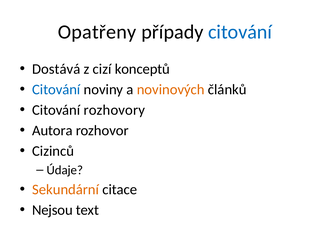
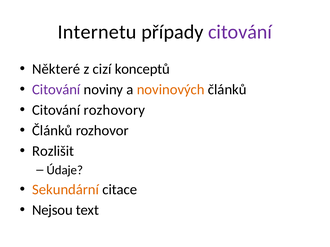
Opatřeny: Opatřeny -> Internetu
citování at (240, 32) colour: blue -> purple
Dostává: Dostává -> Některé
Citování at (56, 90) colour: blue -> purple
Autora at (52, 131): Autora -> Článků
Cizinců: Cizinců -> Rozlišit
